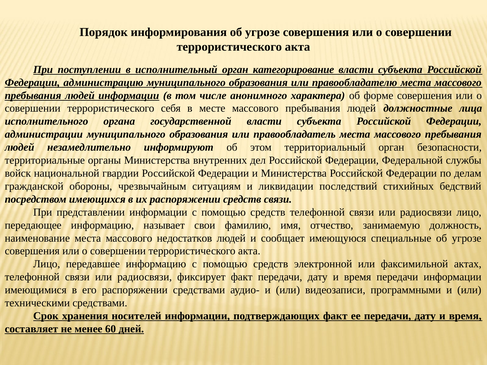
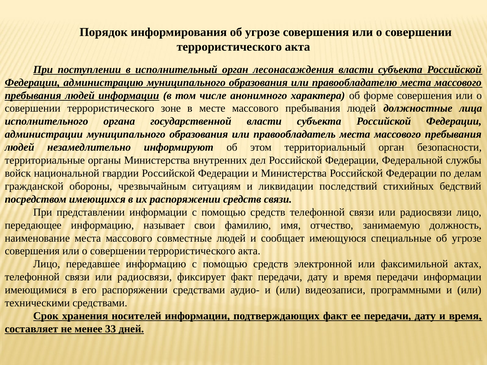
категорирование: категорирование -> лесонасаждения
себя: себя -> зоне
недостатков: недостатков -> совместные
60: 60 -> 33
